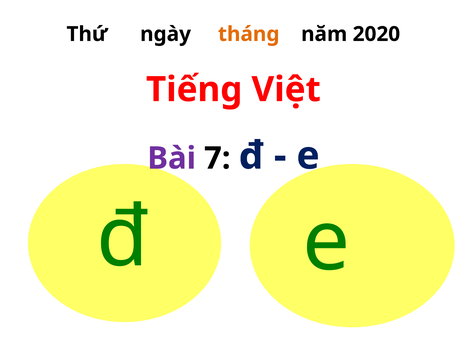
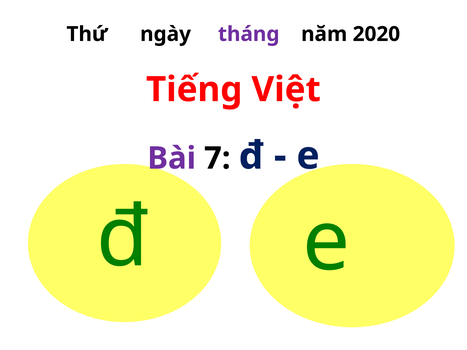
tháng colour: orange -> purple
